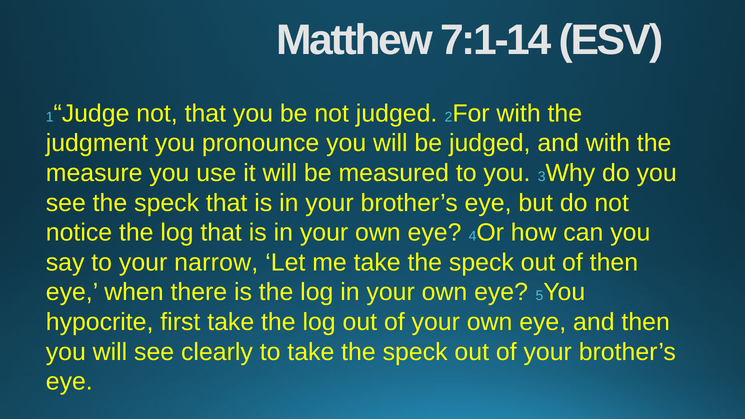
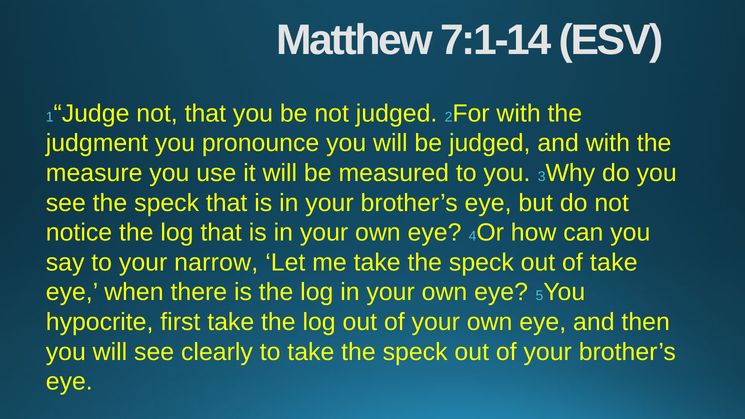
of then: then -> take
